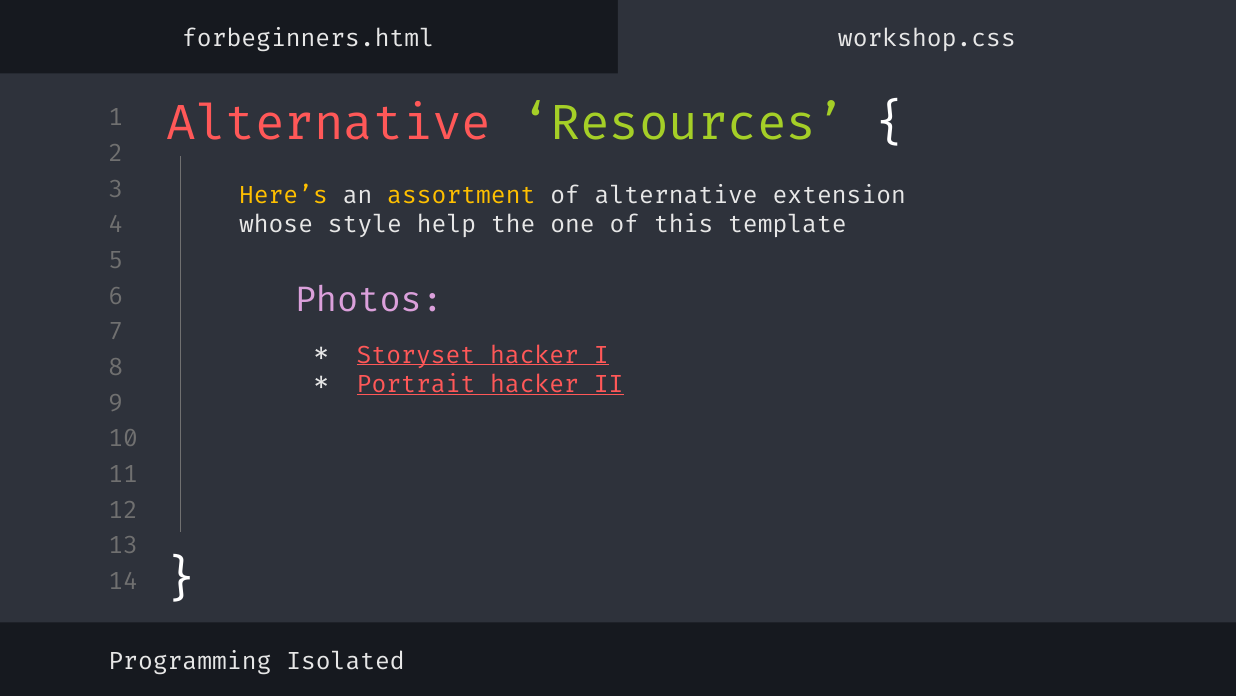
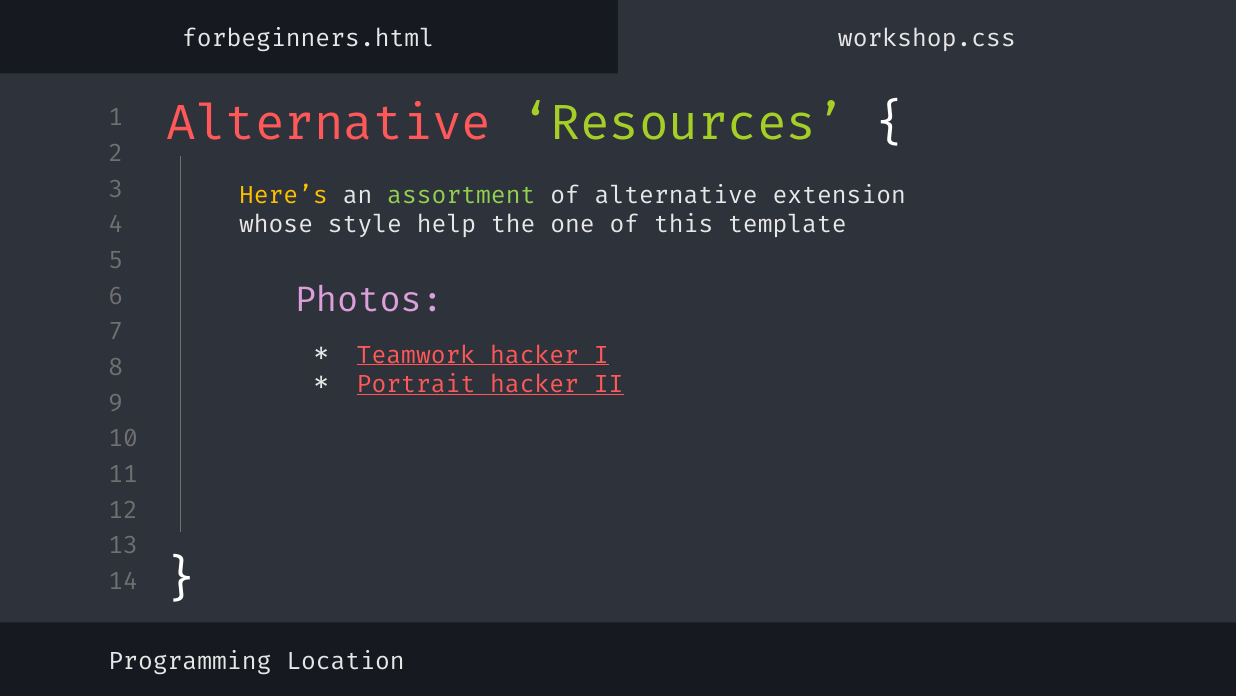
assortment colour: yellow -> light green
Storyset: Storyset -> Teamwork
Isolated: Isolated -> Location
